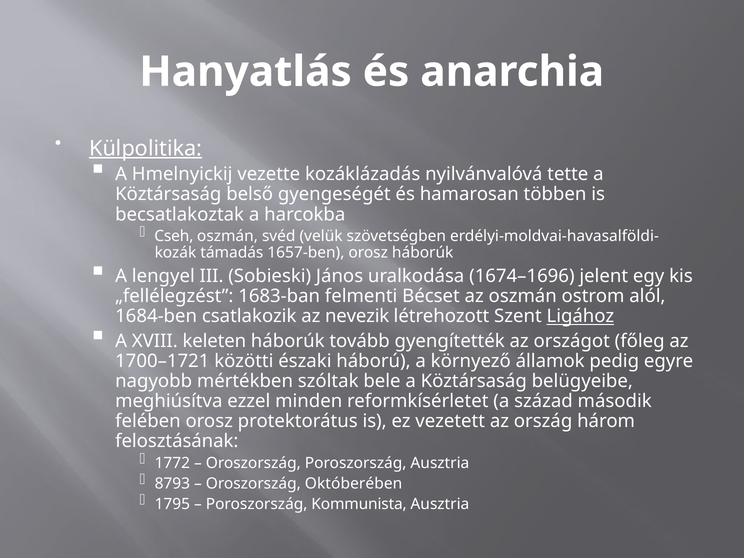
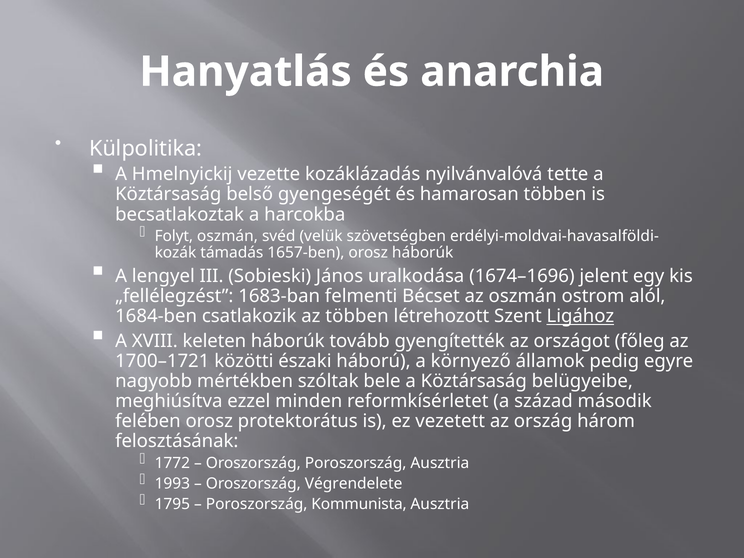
Külpolitika underline: present -> none
Cseh: Cseh -> Folyt
az nevezik: nevezik -> többen
8793: 8793 -> 1993
Októberében: Októberében -> Végrendelete
